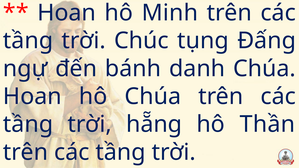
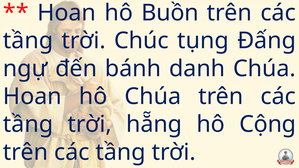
Minh: Minh -> Buồn
Thần: Thần -> Cộng
